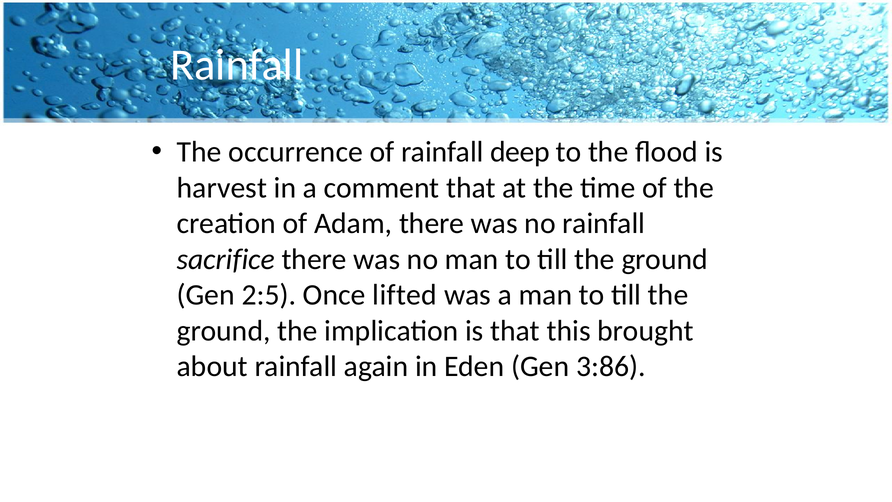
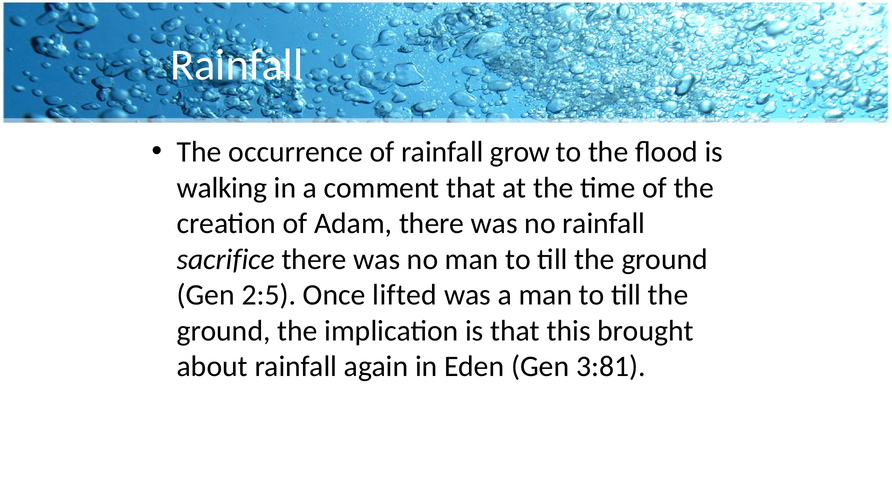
deep: deep -> grow
harvest: harvest -> walking
3:86: 3:86 -> 3:81
